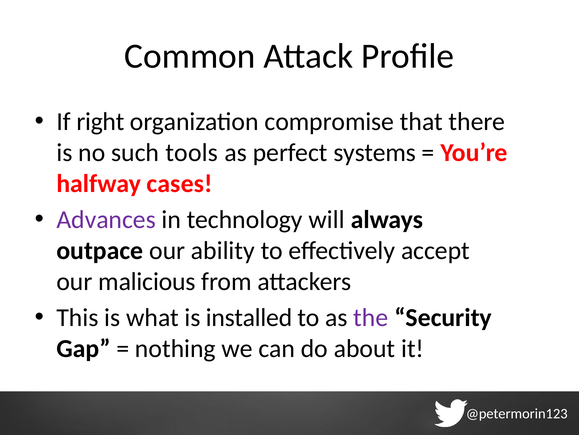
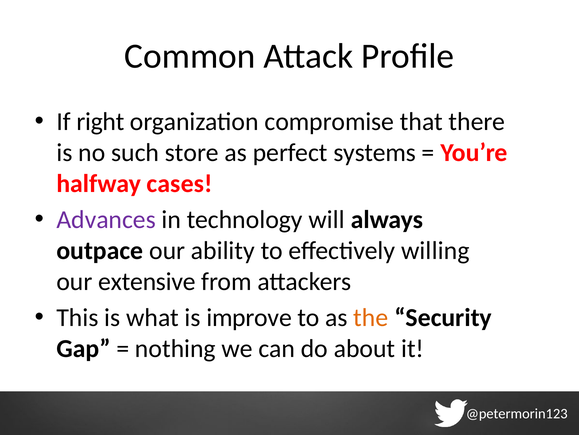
tools: tools -> store
accept: accept -> willing
malicious: malicious -> extensive
installed: installed -> improve
the colour: purple -> orange
